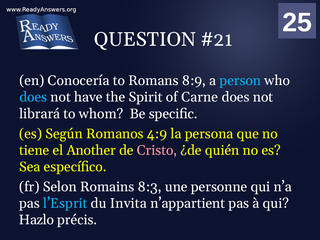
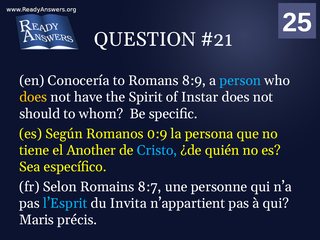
does at (33, 97) colour: light blue -> yellow
Carne: Carne -> Instar
librará: librará -> should
4:9: 4:9 -> 0:9
Cristo colour: pink -> light blue
8:3: 8:3 -> 8:7
Hazlo: Hazlo -> Maris
